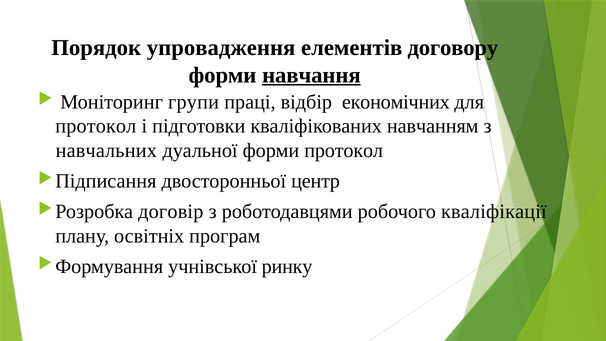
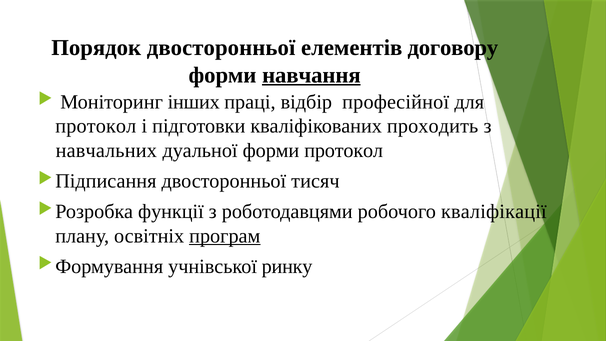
Порядок упровадження: упровадження -> двосторонньої
групи: групи -> інших
економічних: економічних -> професійної
навчанням: навчанням -> проходить
центр: центр -> тисяч
договір: договір -> функції
програм underline: none -> present
